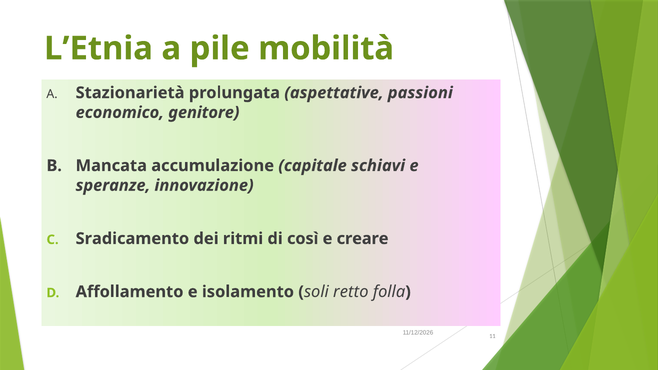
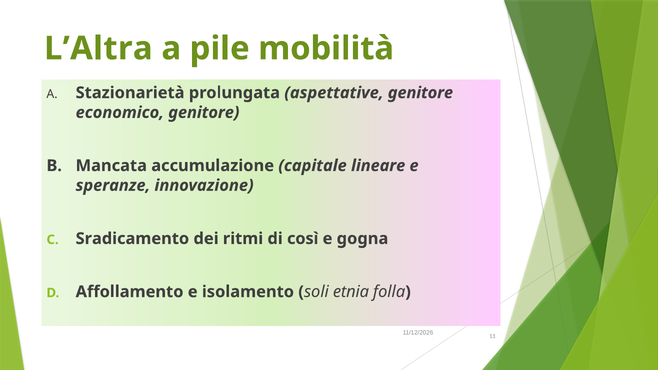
L’Etnia: L’Etnia -> L’Altra
aspettative passioni: passioni -> genitore
schiavi: schiavi -> lineare
creare: creare -> gogna
retto: retto -> etnia
